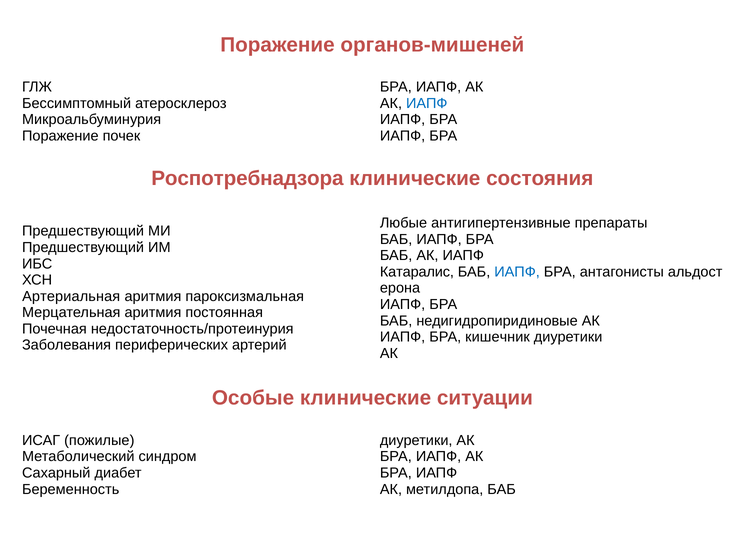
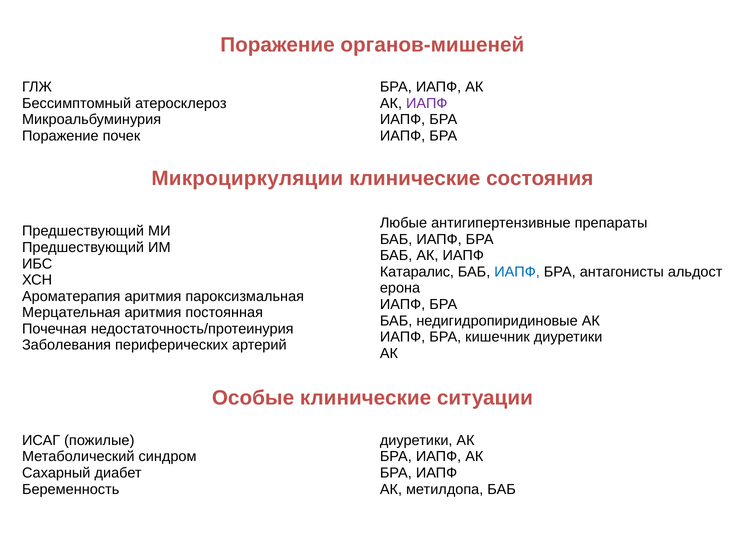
ИАПФ at (427, 103) colour: blue -> purple
Роспотребнадзора: Роспотребнадзора -> Микроциркуляции
Артериальная: Артериальная -> Ароматерапия
